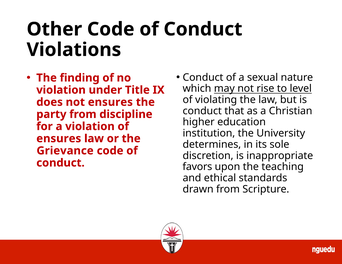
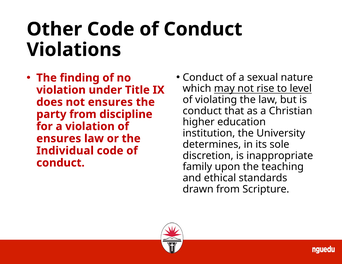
Grievance: Grievance -> Individual
favors: favors -> family
